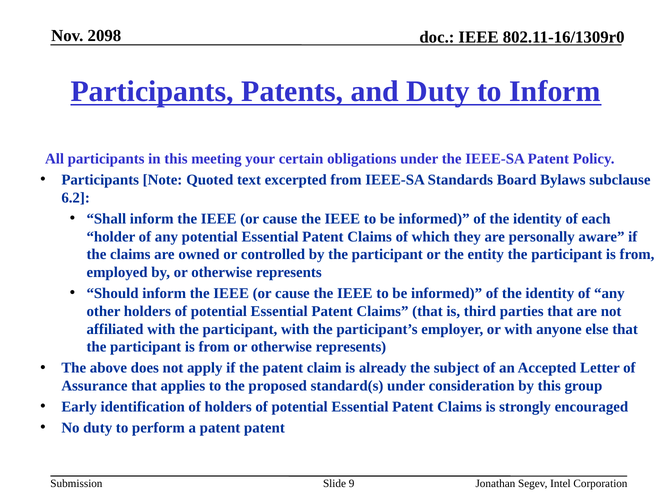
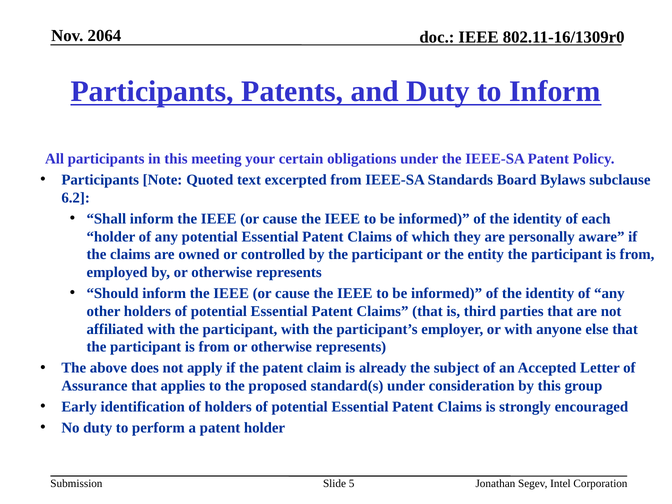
2098: 2098 -> 2064
patent patent: patent -> holder
9: 9 -> 5
